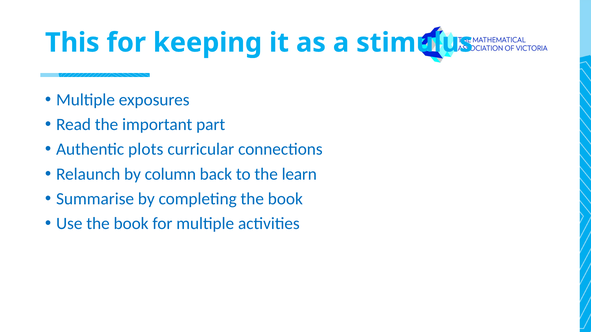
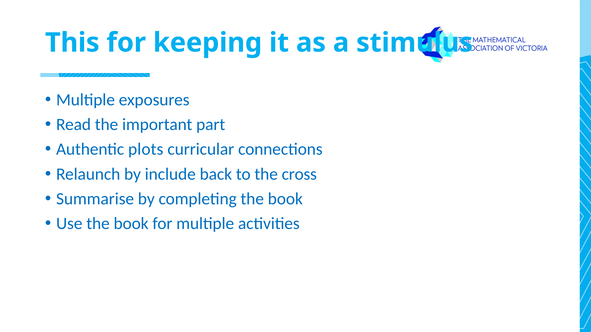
column: column -> include
learn: learn -> cross
